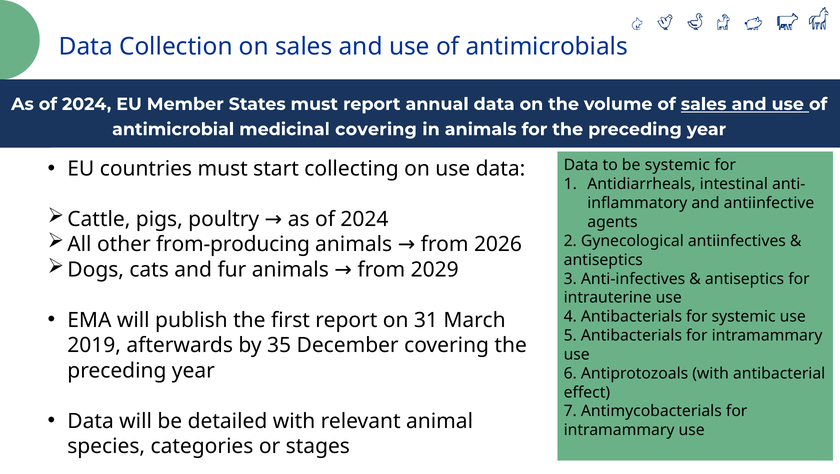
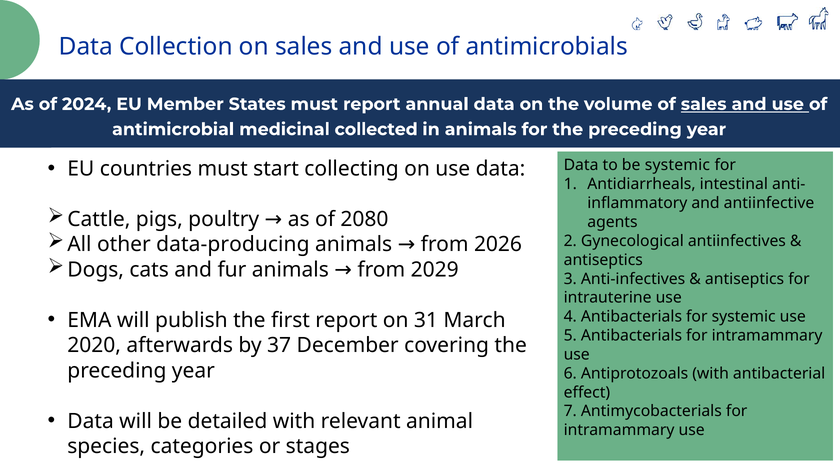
medicinal covering: covering -> collected
poultry as of 2024: 2024 -> 2080
from-producing: from-producing -> data-producing
2019: 2019 -> 2020
35: 35 -> 37
